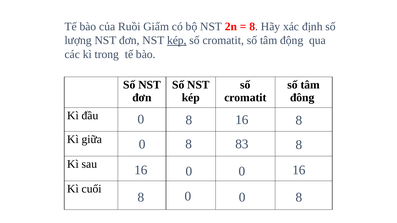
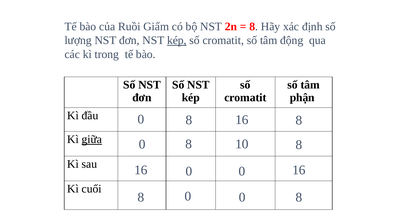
đông: đông -> phận
giữa underline: none -> present
83: 83 -> 10
